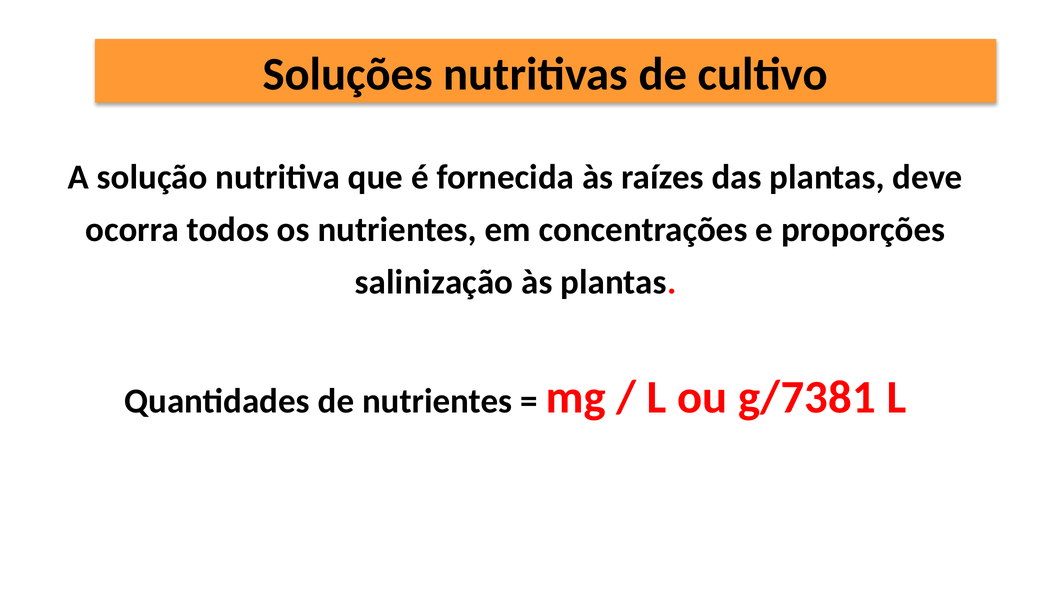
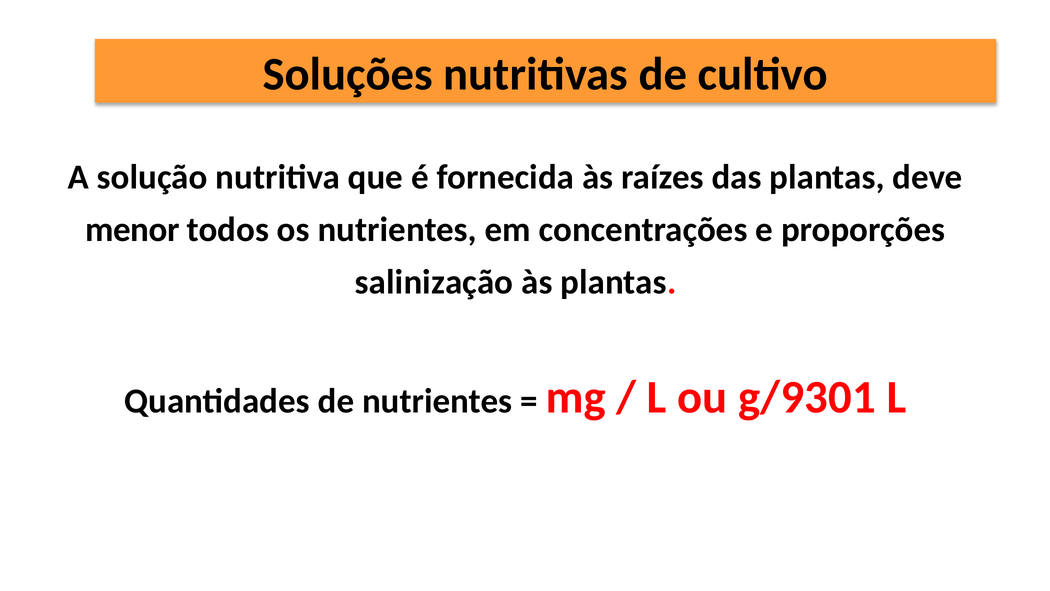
ocorra: ocorra -> menor
g/7381: g/7381 -> g/9301
